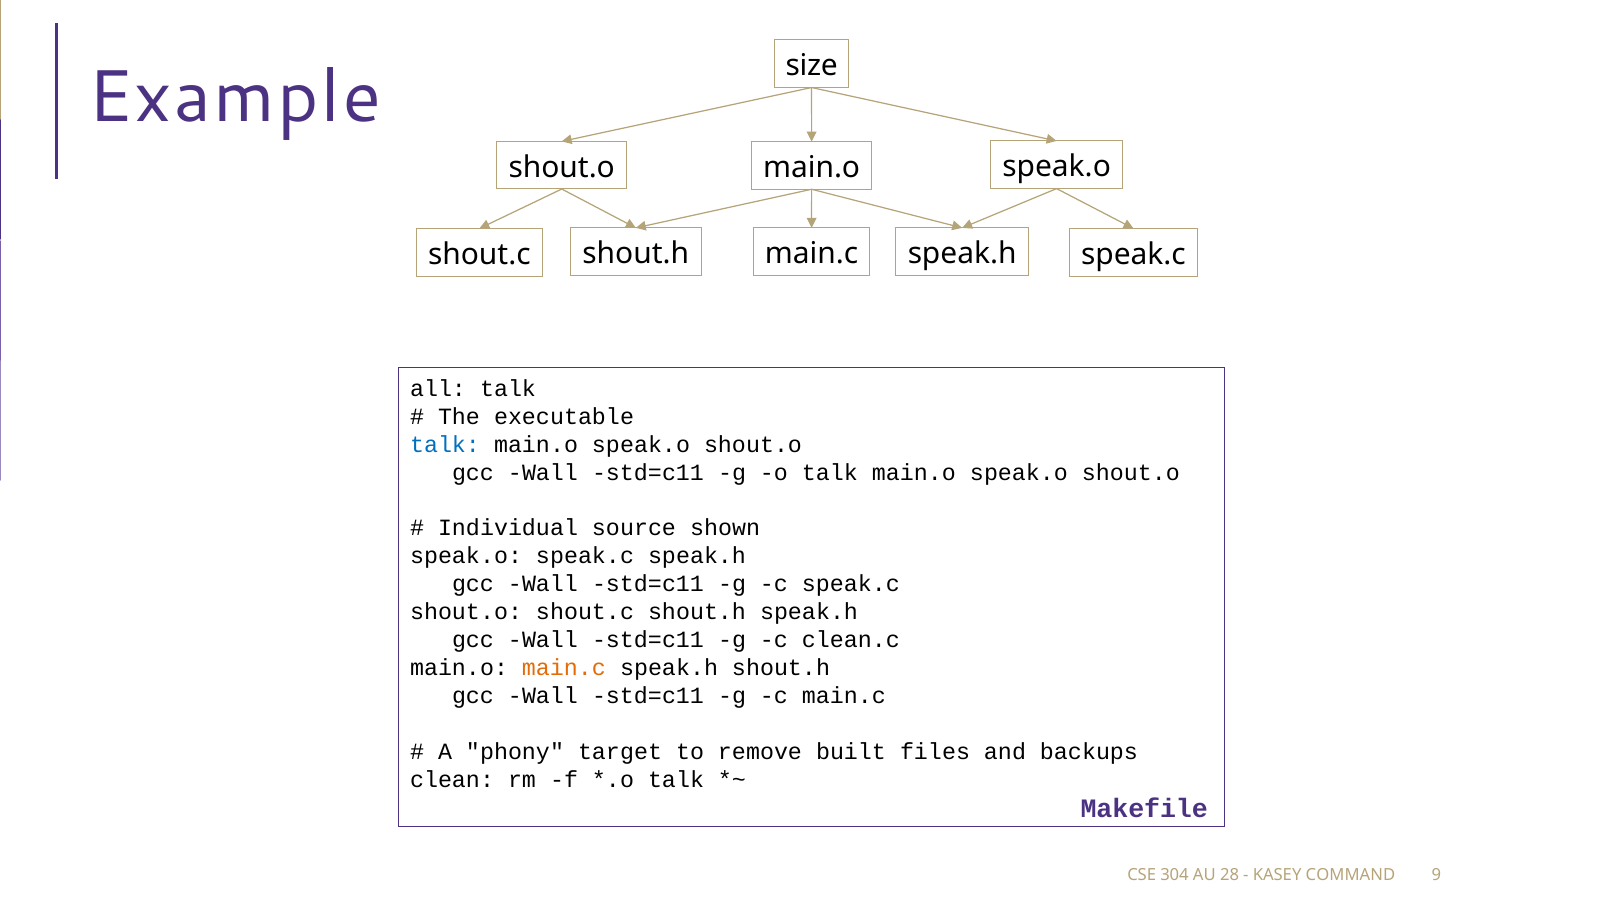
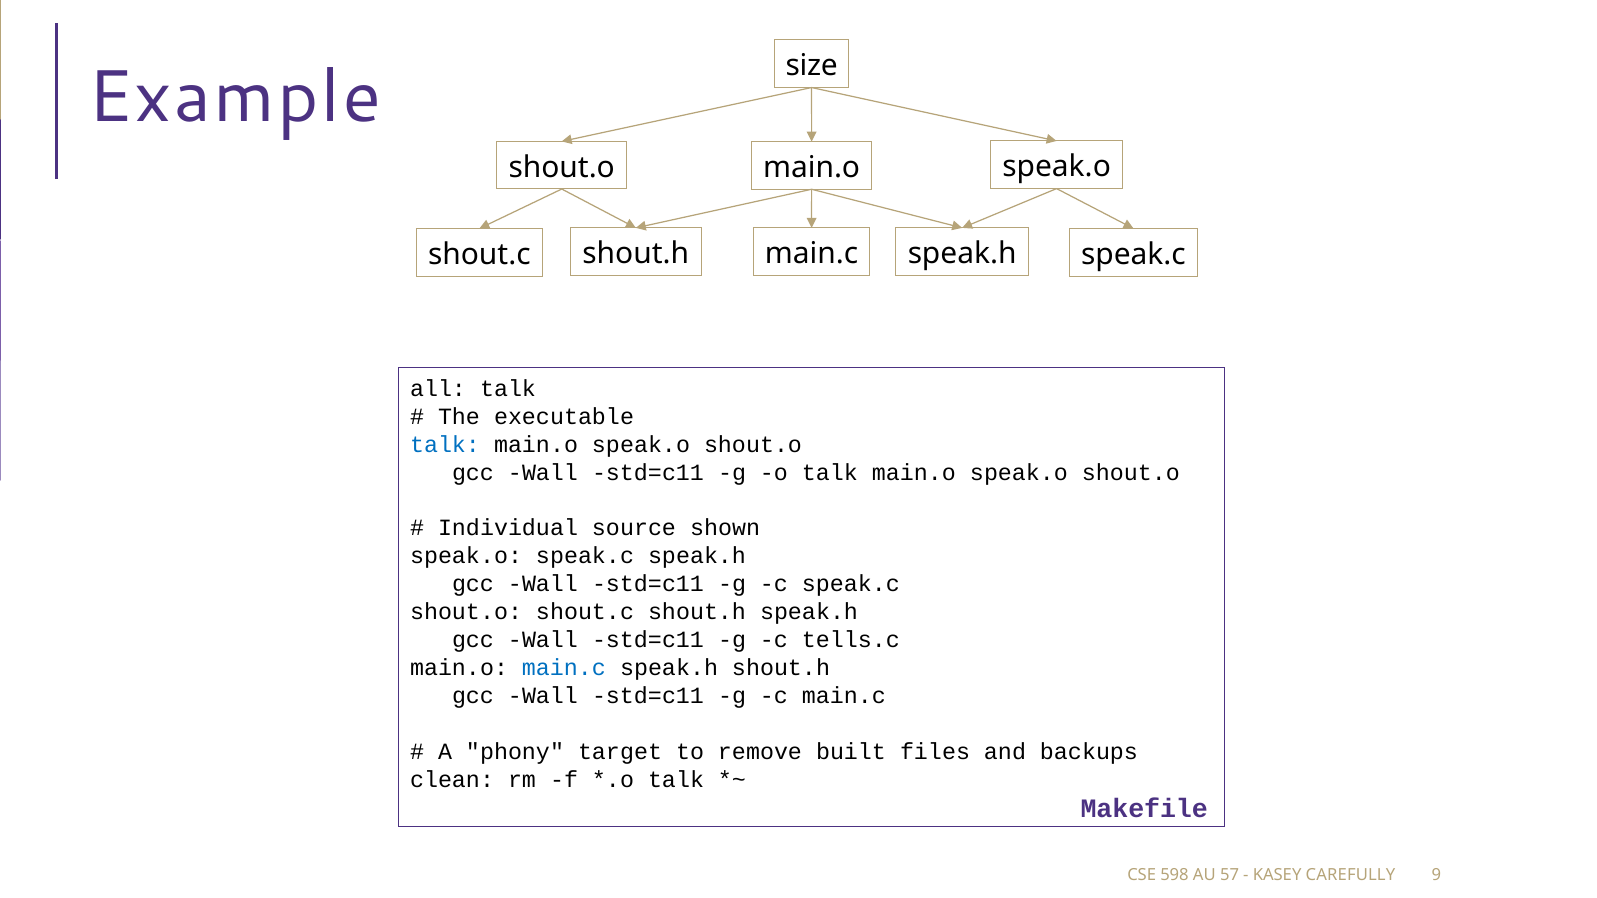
clean.c: clean.c -> tells.c
main.c at (564, 668) colour: orange -> blue
304: 304 -> 598
28: 28 -> 57
COMMAND: COMMAND -> CAREFULLY
